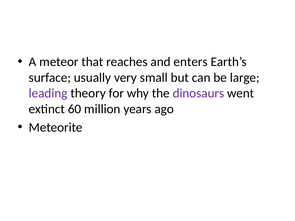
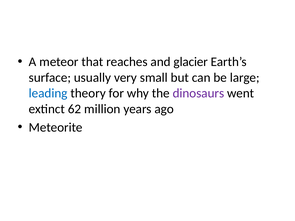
enters: enters -> glacier
leading colour: purple -> blue
60: 60 -> 62
